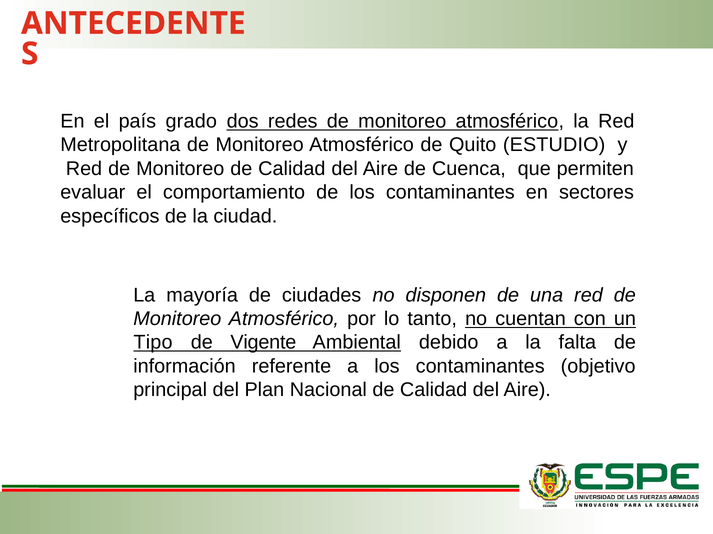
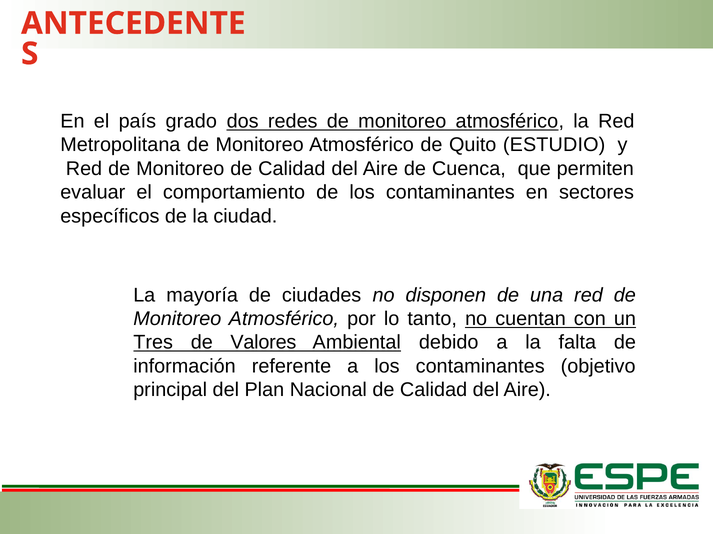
Tipo: Tipo -> Tres
Vigente: Vigente -> Valores
